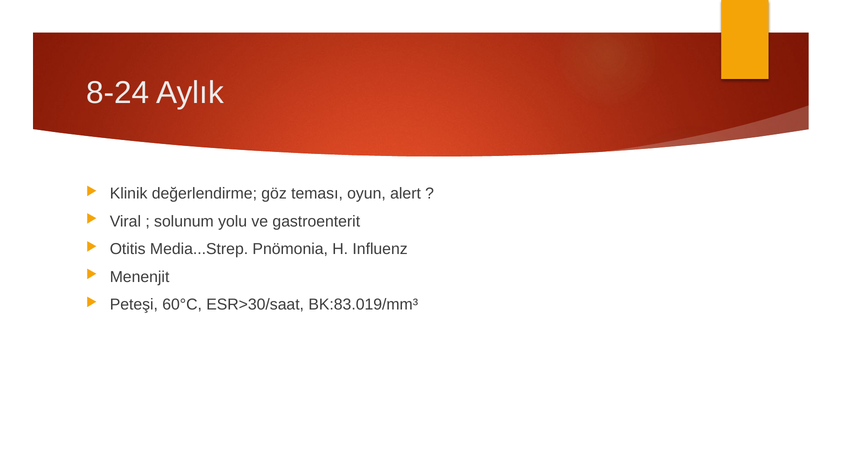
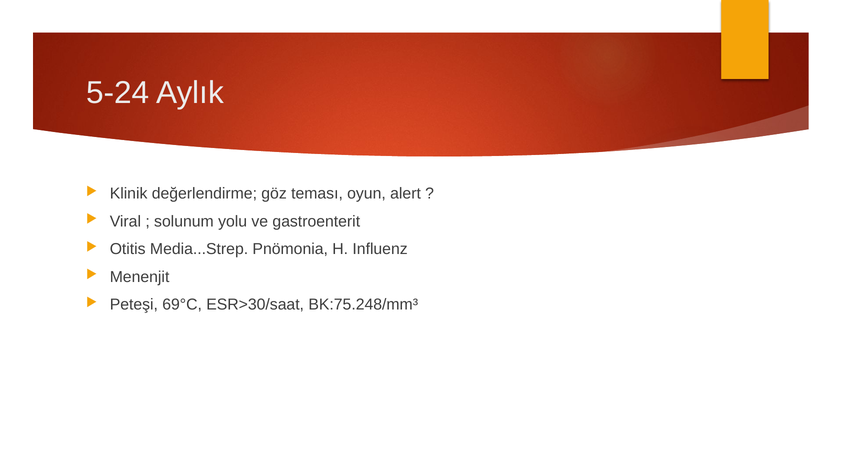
8-24: 8-24 -> 5-24
60°C: 60°C -> 69°C
BK:83.019/mm³: BK:83.019/mm³ -> BK:75.248/mm³
